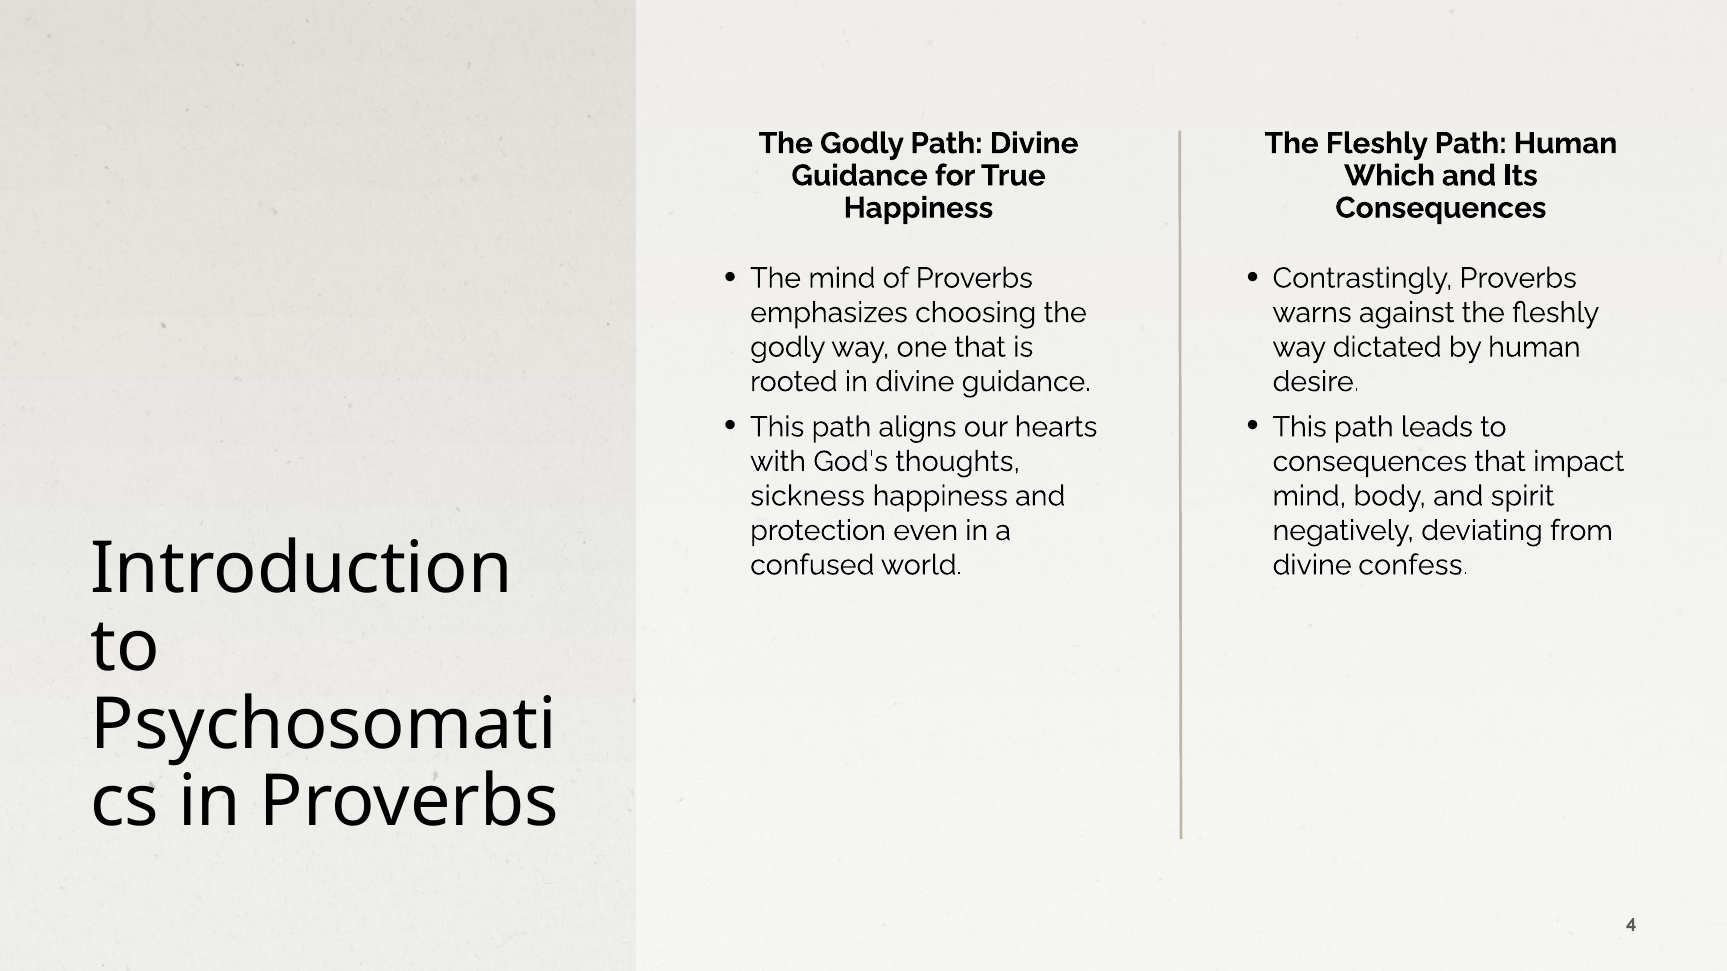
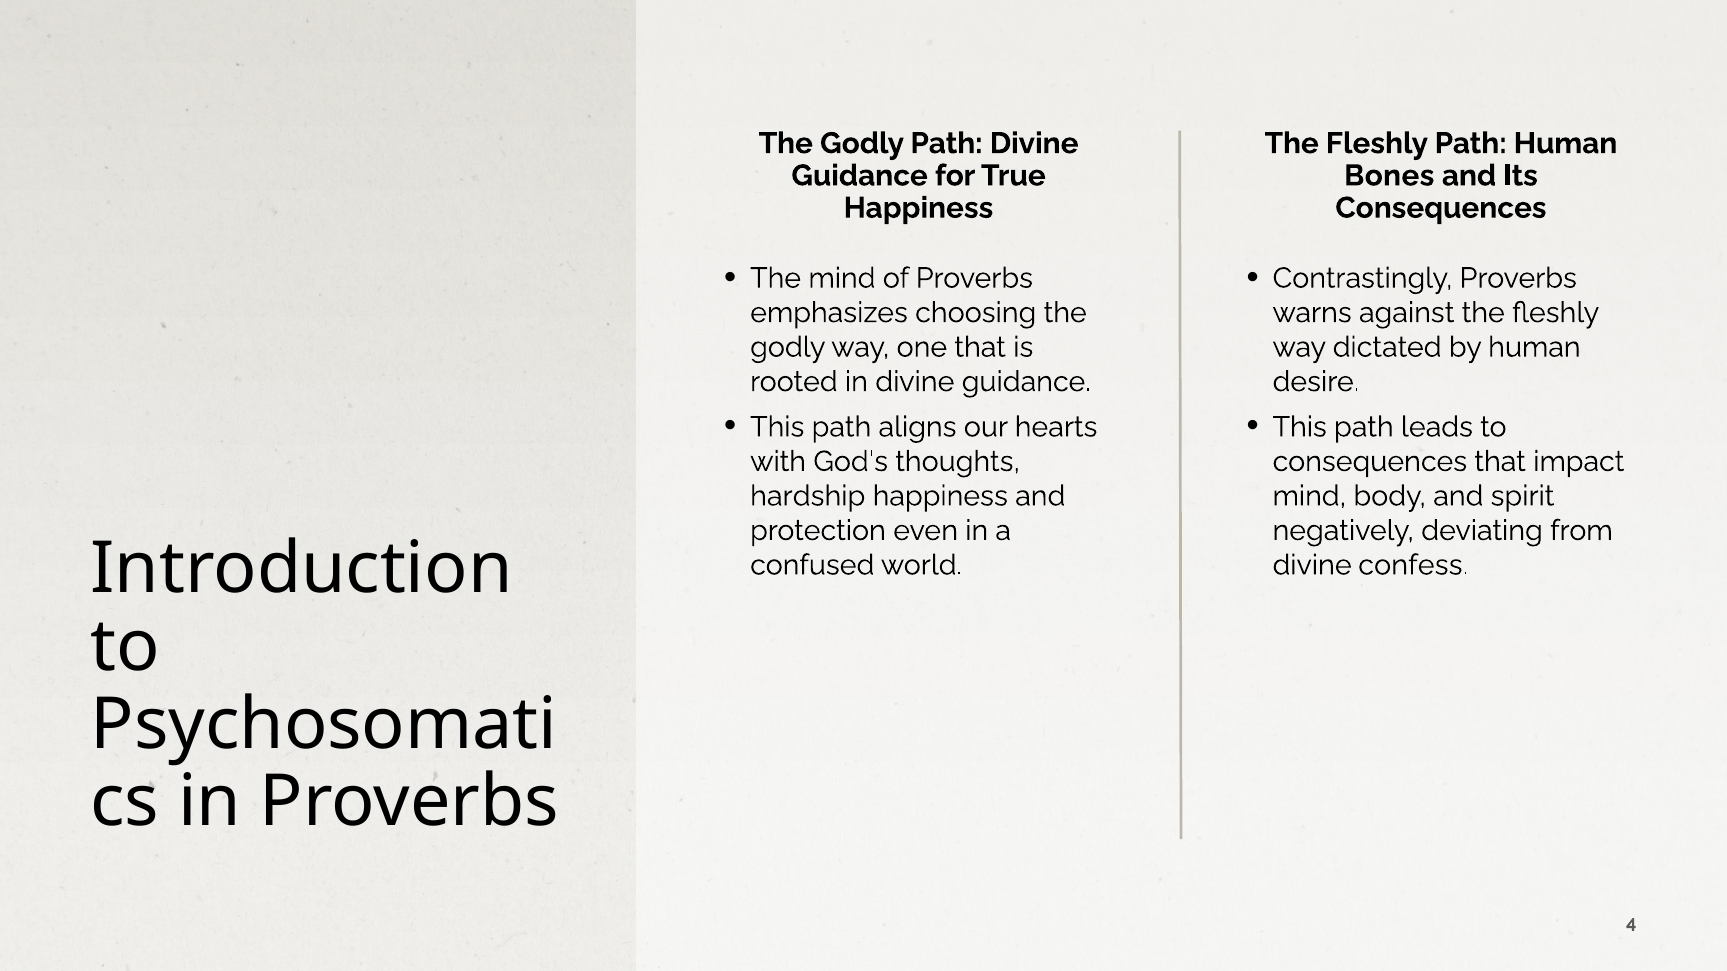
Which: Which -> Bones
sickness: sickness -> hardship
